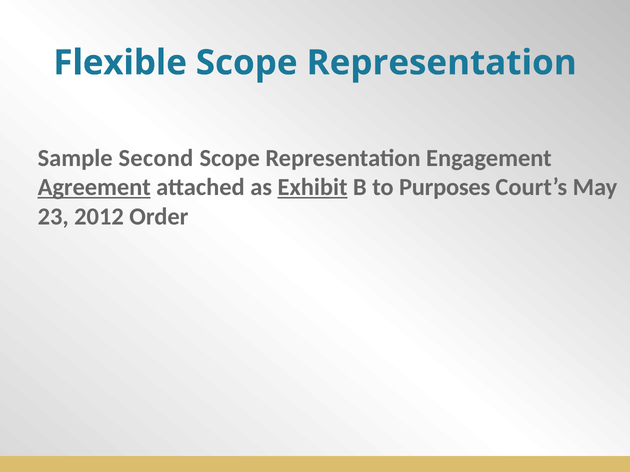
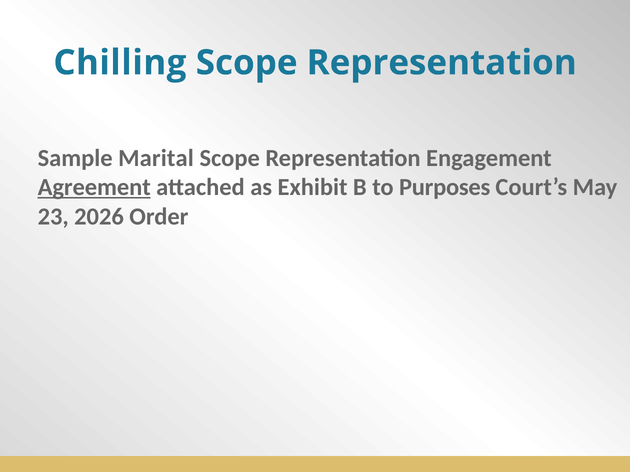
Flexible: Flexible -> Chilling
Second: Second -> Marital
Exhibit underline: present -> none
2012: 2012 -> 2026
